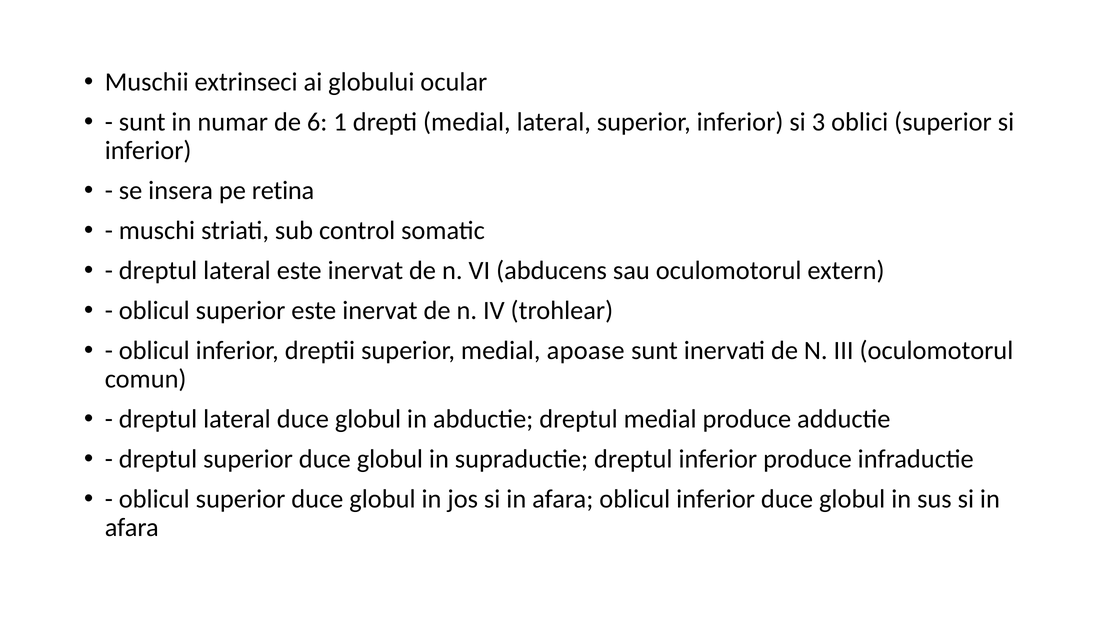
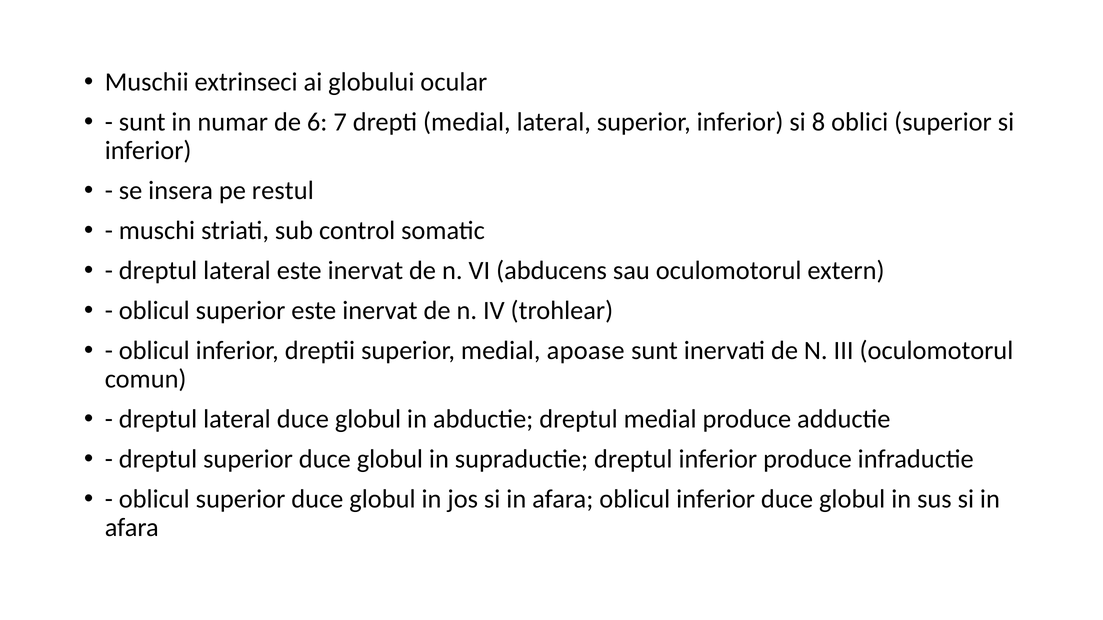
1: 1 -> 7
3: 3 -> 8
retina: retina -> restul
